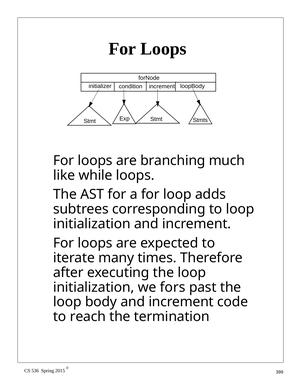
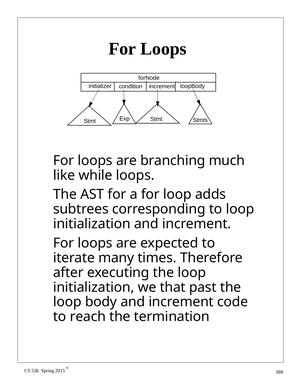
fors: fors -> that
